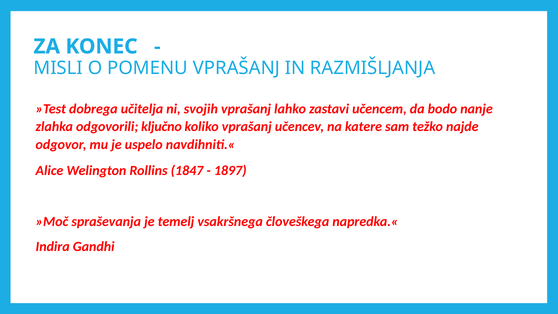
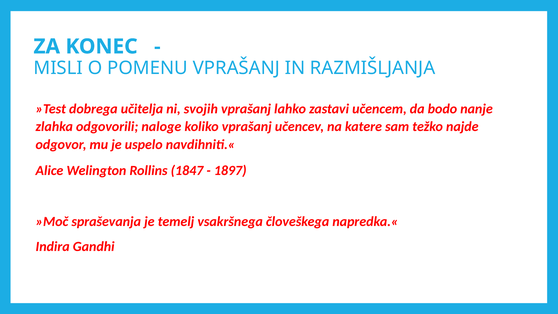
ključno: ključno -> naloge
